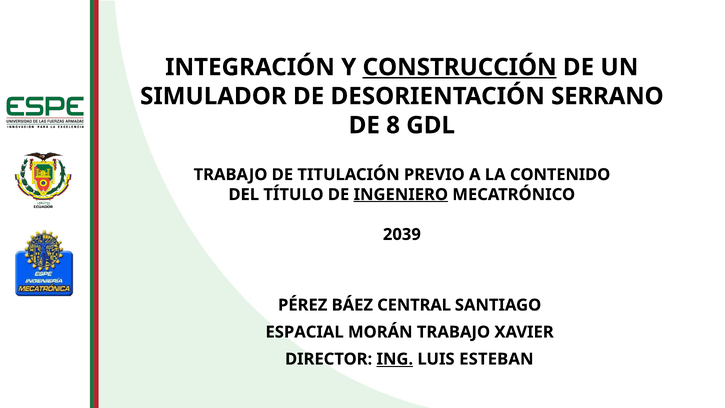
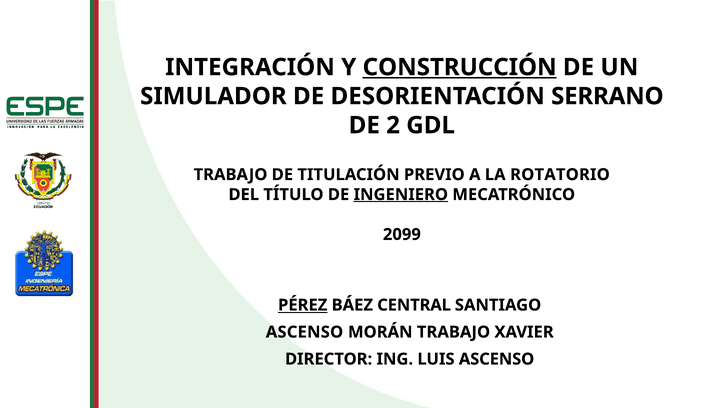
8: 8 -> 2
CONTENIDO: CONTENIDO -> ROTATORIO
2039: 2039 -> 2099
PÉREZ underline: none -> present
ESPACIAL at (305, 332): ESPACIAL -> ASCENSO
ING underline: present -> none
LUIS ESTEBAN: ESTEBAN -> ASCENSO
